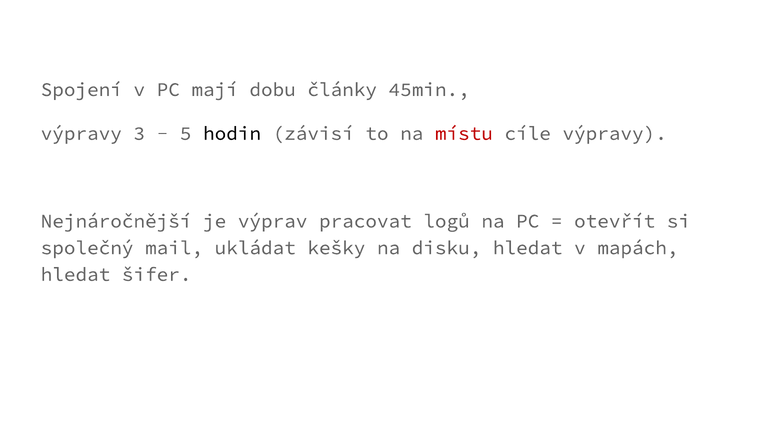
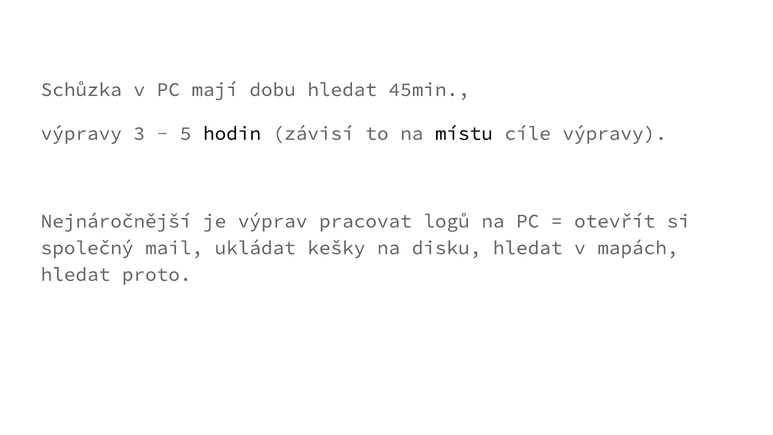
Spojení: Spojení -> Schůzka
dobu články: články -> hledat
místu colour: red -> black
šifer: šifer -> proto
